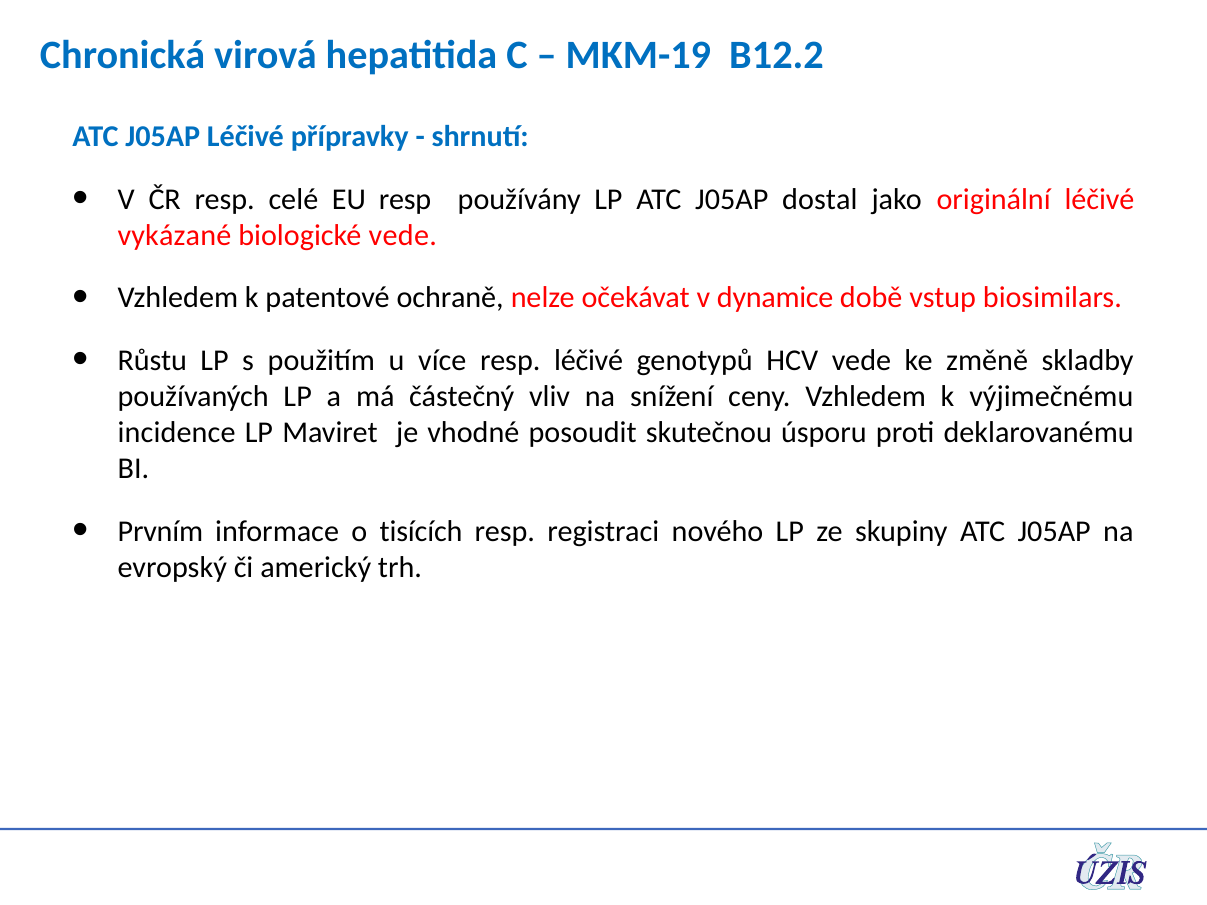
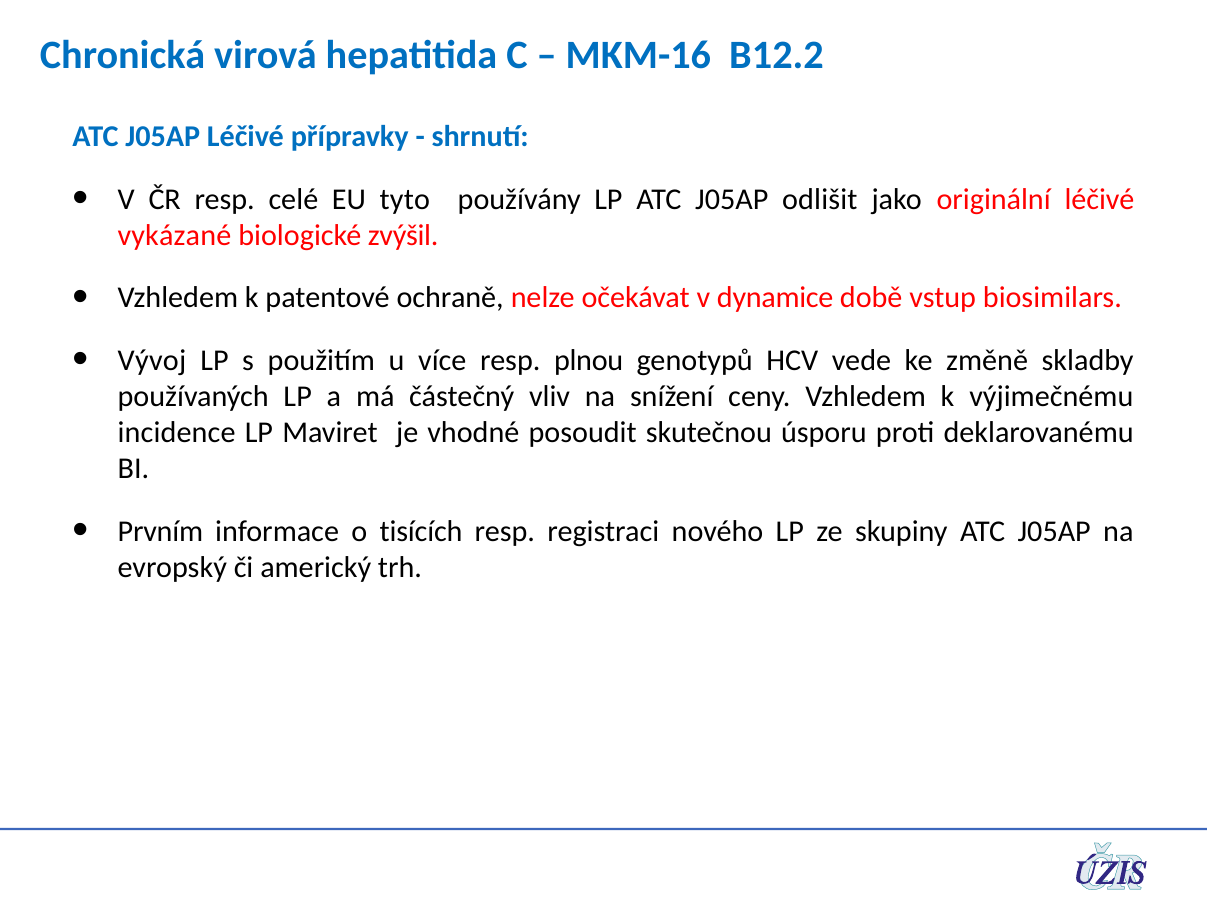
MKM-19: MKM-19 -> MKM-16
EU resp: resp -> tyto
dostal: dostal -> odlišit
biologické vede: vede -> zvýšil
Růstu: Růstu -> Vývoj
resp léčivé: léčivé -> plnou
